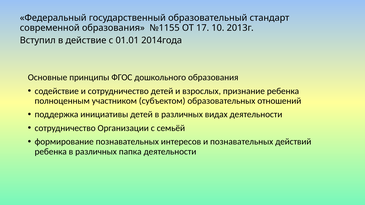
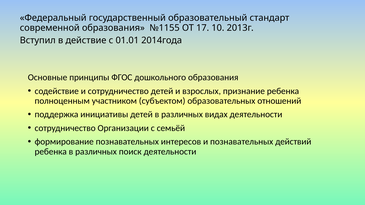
папка: папка -> поиск
